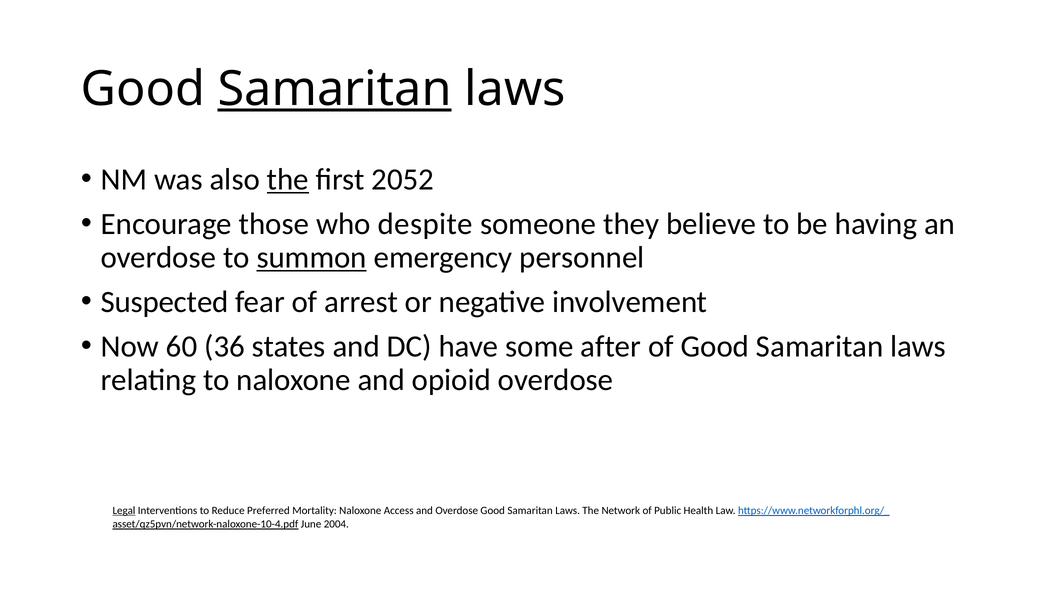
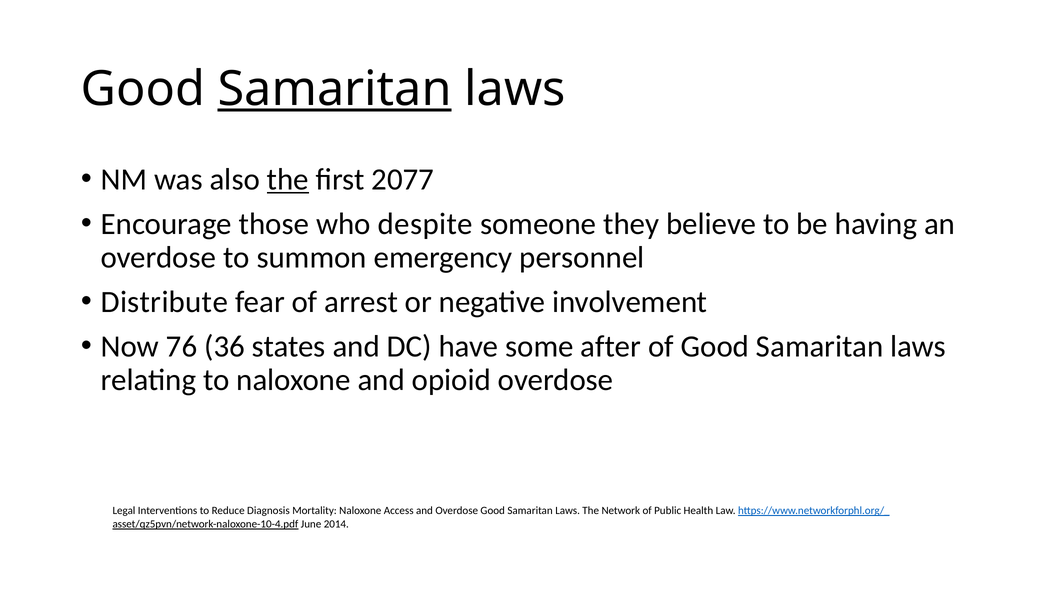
2052: 2052 -> 2077
summon underline: present -> none
Suspected: Suspected -> Distribute
60: 60 -> 76
Legal underline: present -> none
Preferred: Preferred -> Diagnosis
2004: 2004 -> 2014
